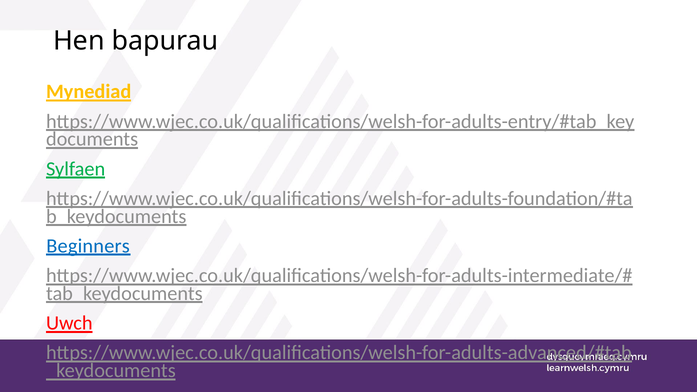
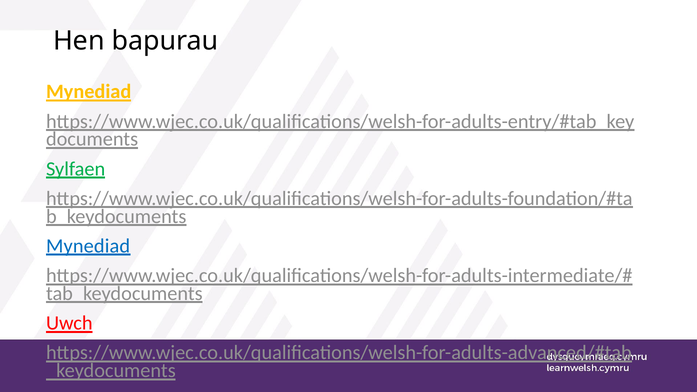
Beginners at (88, 246): Beginners -> Mynediad
